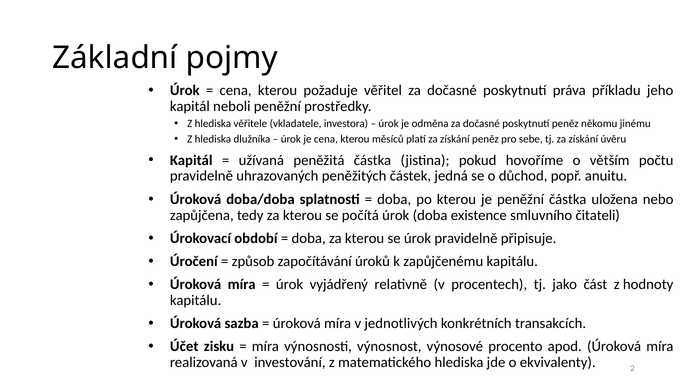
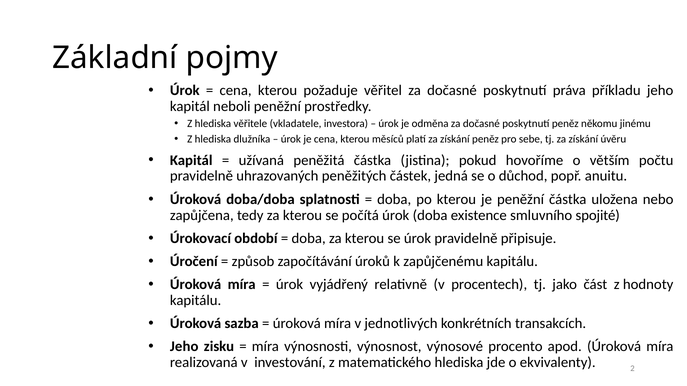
čitateli: čitateli -> spojité
Účet at (184, 347): Účet -> Jeho
